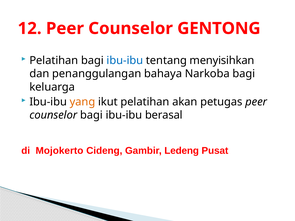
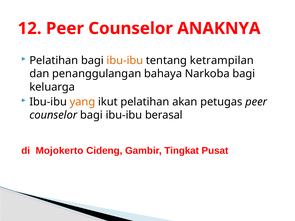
GENTONG: GENTONG -> ANAKNYA
ibu-ibu at (125, 60) colour: blue -> orange
menyisihkan: menyisihkan -> ketrampilan
Ledeng: Ledeng -> Tingkat
